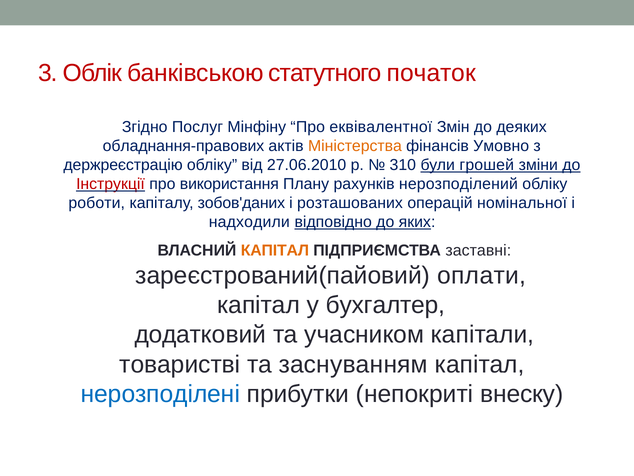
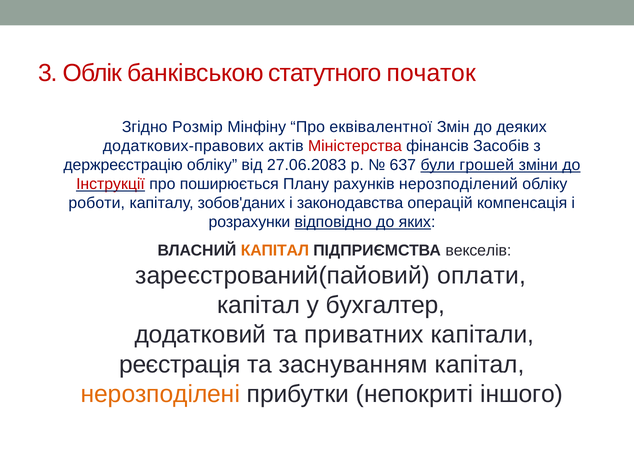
Послуг: Послуг -> Розмір
обладнання-правових: обладнання-правових -> додаткових-правових
Міністерства colour: orange -> red
Умовно: Умовно -> Засобів
27.06.2010: 27.06.2010 -> 27.06.2083
310: 310 -> 637
використання: використання -> поширюється
розташованих: розташованих -> законодавства
номінальної: номінальної -> компенсація
надходили: надходили -> розрахунки
заставні: заставні -> векселів
учасником: учасником -> приватних
товаристві: товаристві -> реєстрація
нерозподілені colour: blue -> orange
внеску: внеску -> іншого
